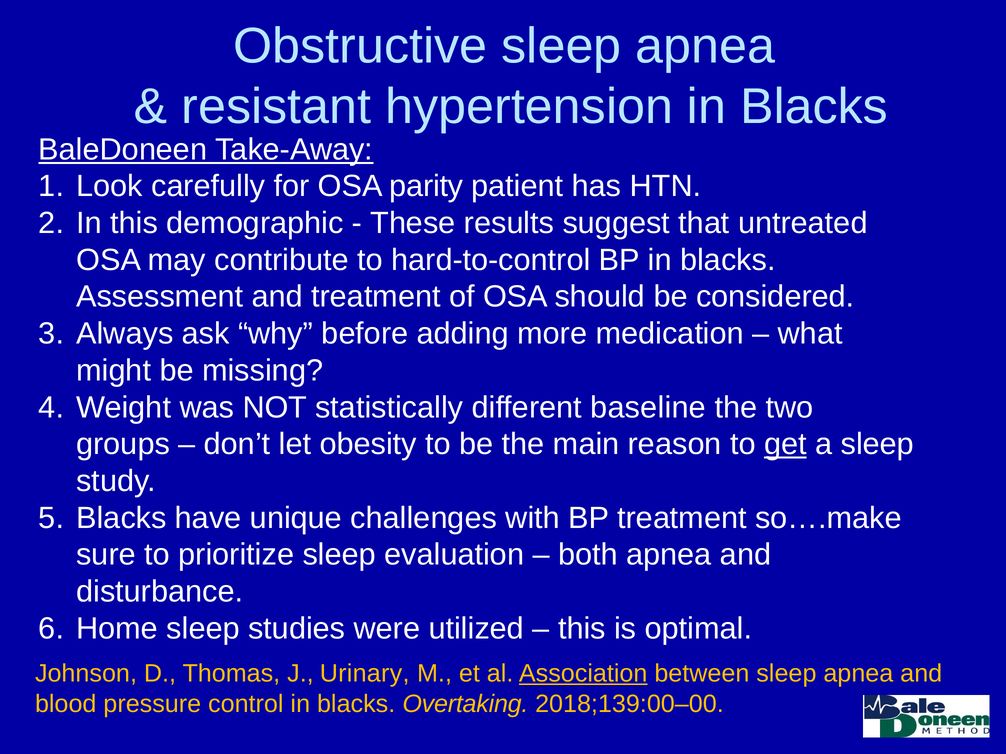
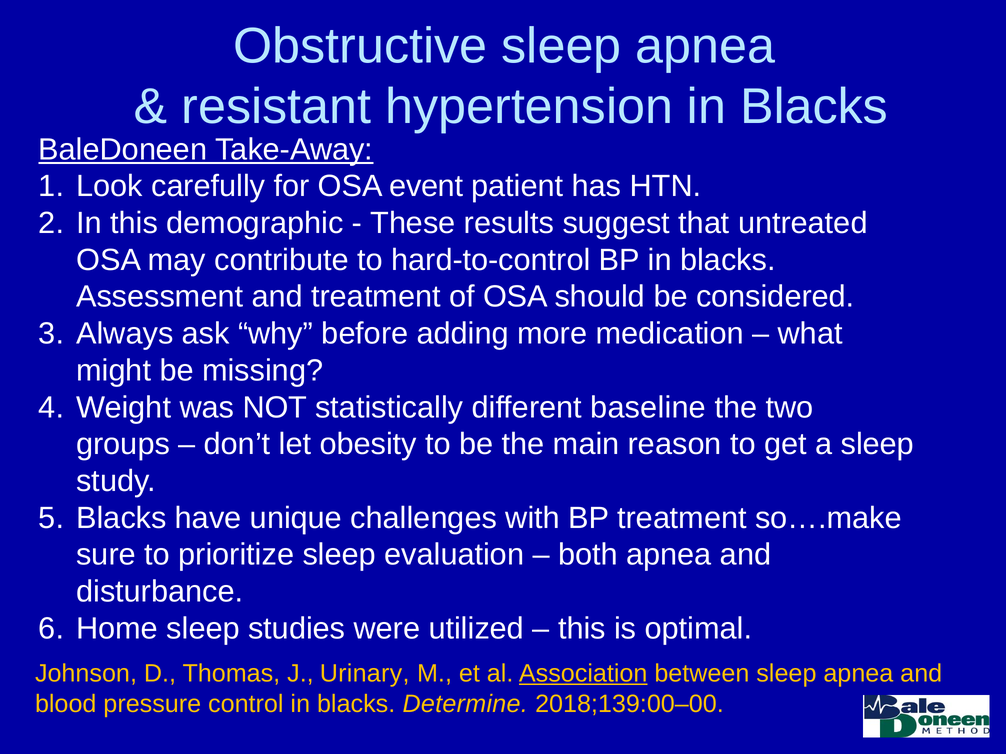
parity: parity -> event
get underline: present -> none
Overtaking: Overtaking -> Determine
